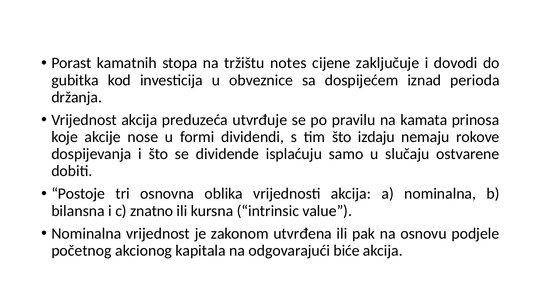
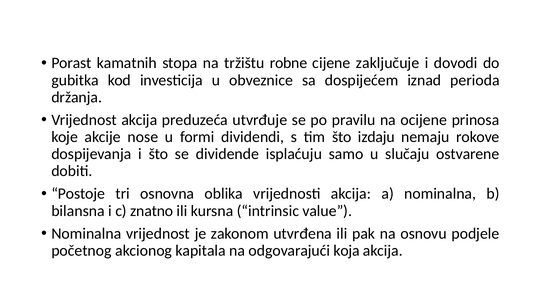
notes: notes -> robne
kamata: kamata -> ocijene
biće: biće -> koja
